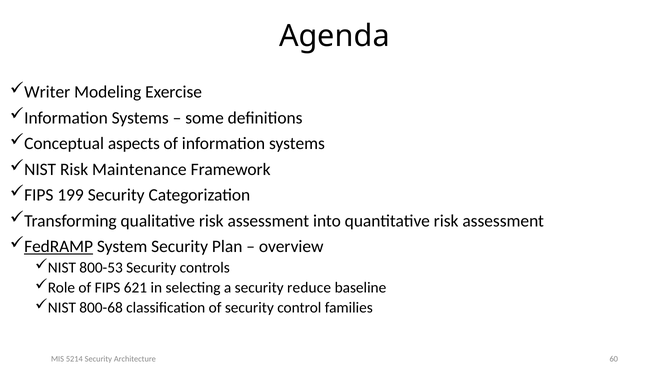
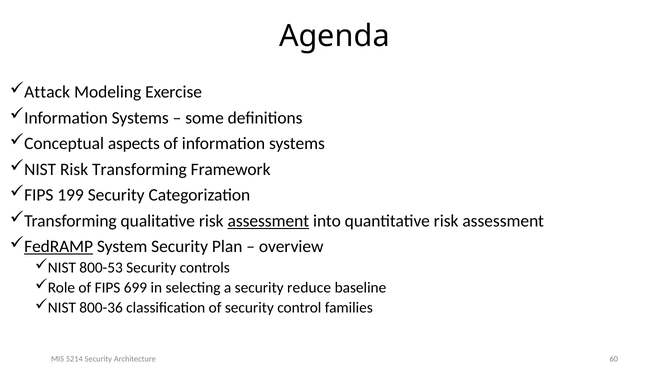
Writer: Writer -> Attack
Risk Maintenance: Maintenance -> Transforming
assessment at (268, 221) underline: none -> present
621: 621 -> 699
800-68: 800-68 -> 800-36
